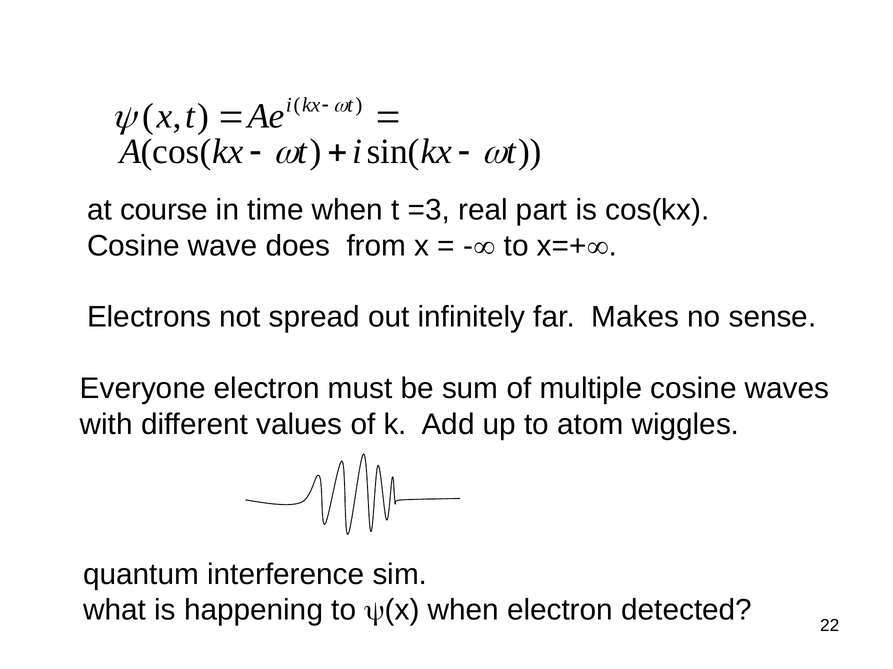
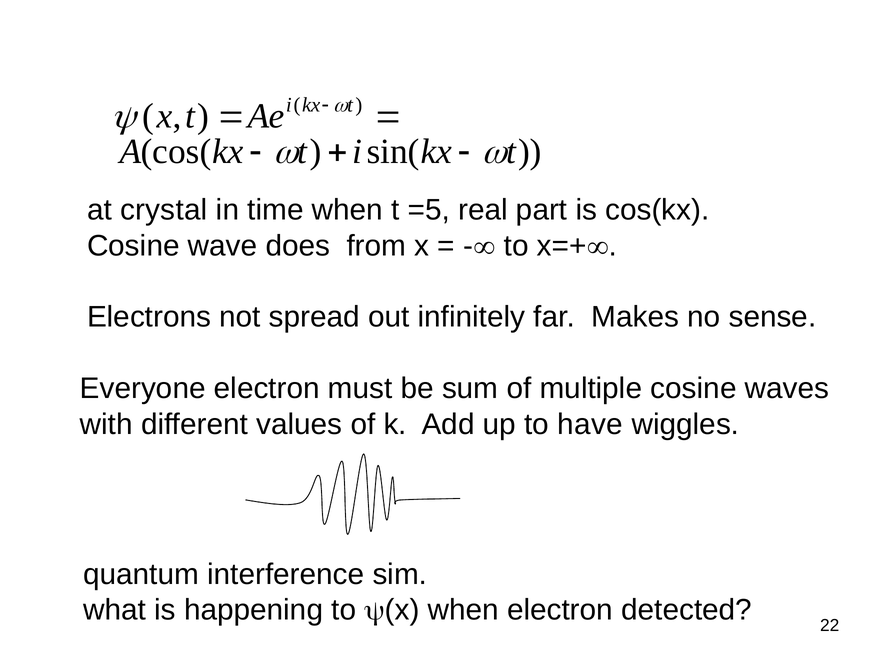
course: course -> crystal
=3: =3 -> =5
atom: atom -> have
